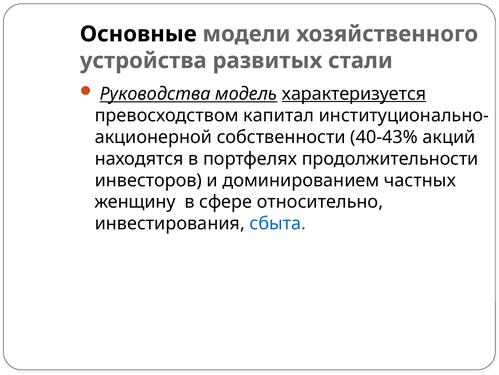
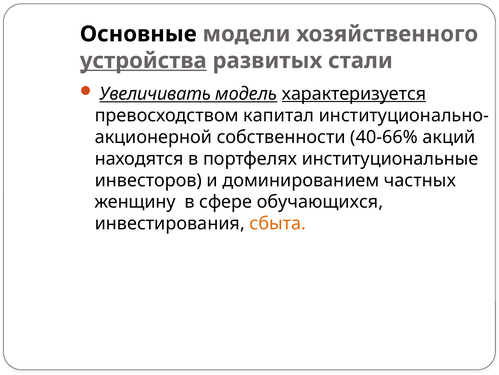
устройства underline: none -> present
Руководства: Руководства -> Увеличивать
40-43%: 40-43% -> 40-66%
продолжительности: продолжительности -> институциональные
относительно: относительно -> обучающихся
сбыта colour: blue -> orange
